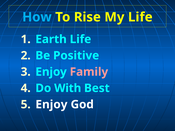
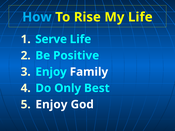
Earth: Earth -> Serve
Family colour: pink -> white
With: With -> Only
